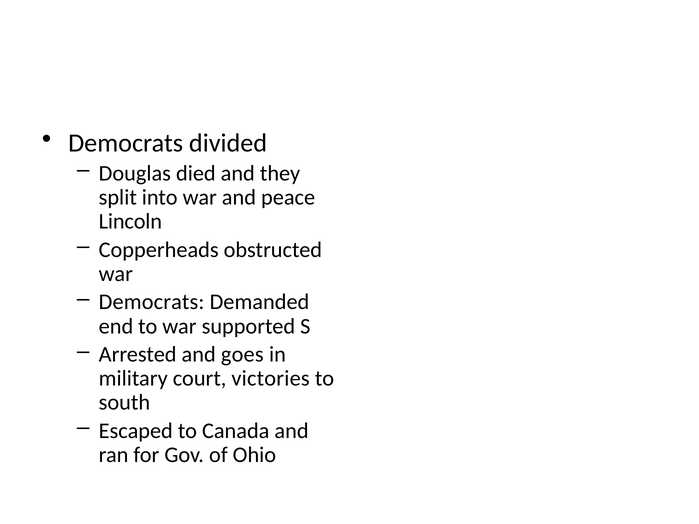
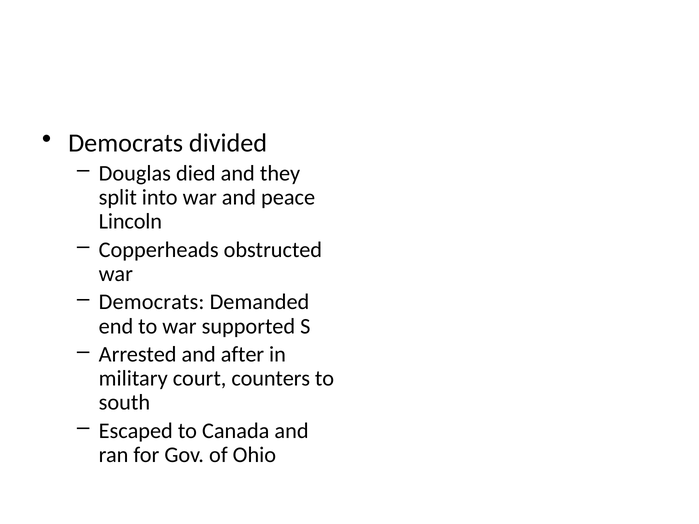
goes: goes -> after
victories: victories -> counters
